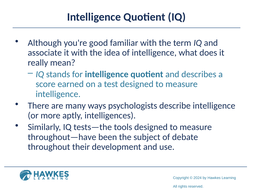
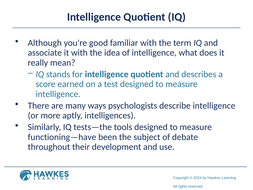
throughout—have: throughout—have -> functioning—have
